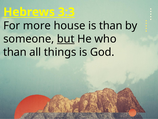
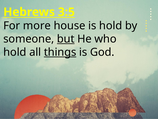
3:3: 3:3 -> 3:5
is than: than -> hold
than at (15, 52): than -> hold
things underline: none -> present
